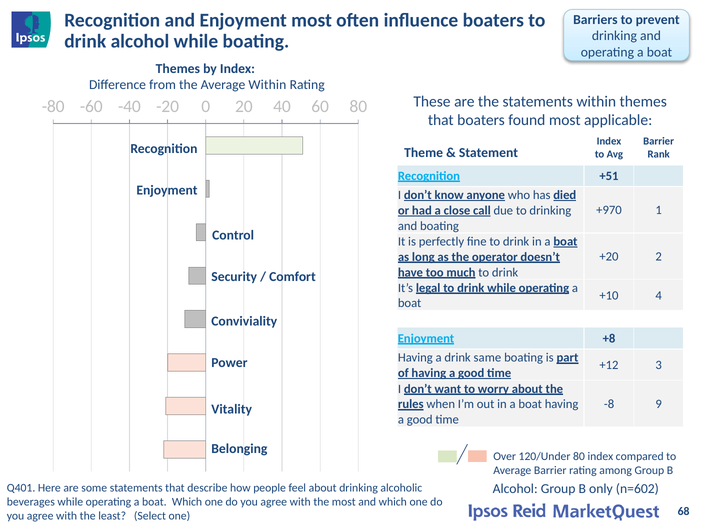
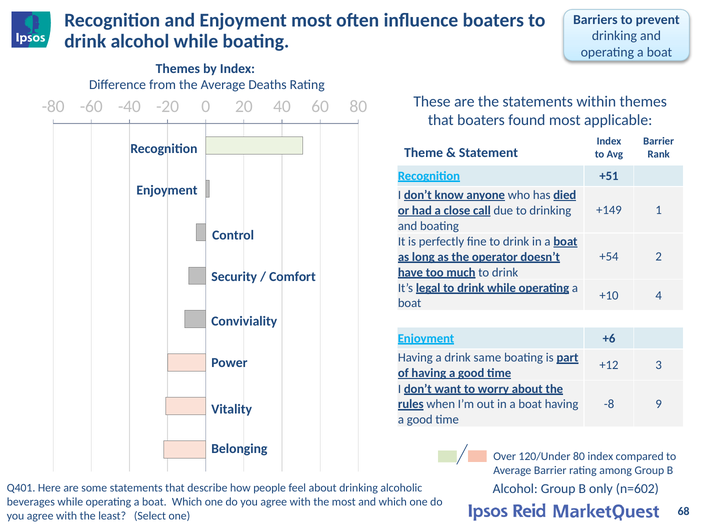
Average Within: Within -> Deaths
+970: +970 -> +149
+20: +20 -> +54
+8: +8 -> +6
